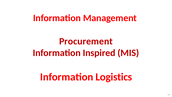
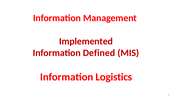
Procurement: Procurement -> Implemented
Inspired: Inspired -> Defined
